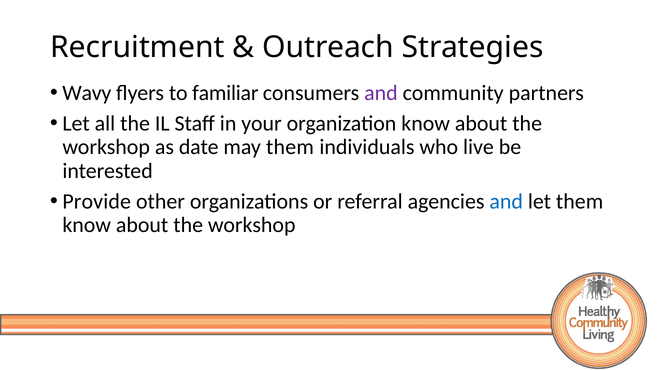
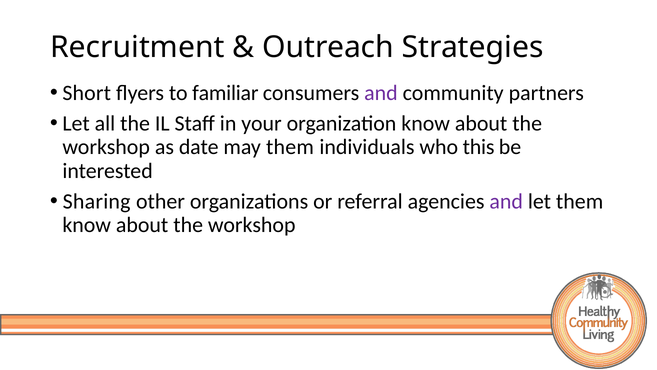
Wavy: Wavy -> Short
live: live -> this
Provide: Provide -> Sharing
and at (506, 201) colour: blue -> purple
